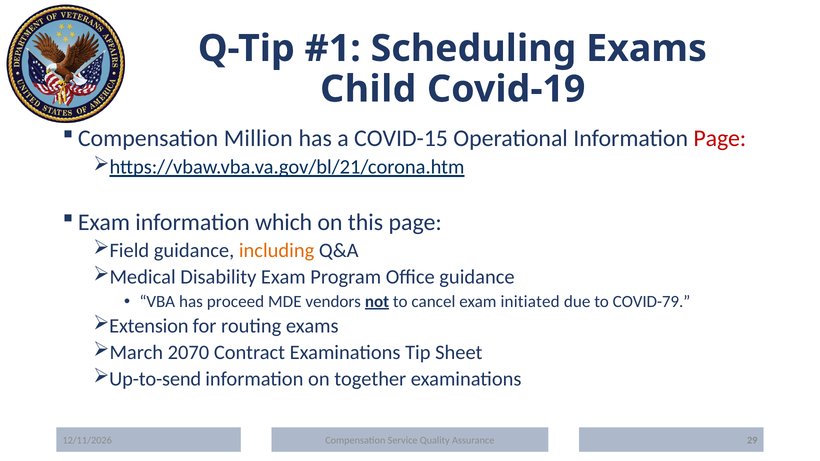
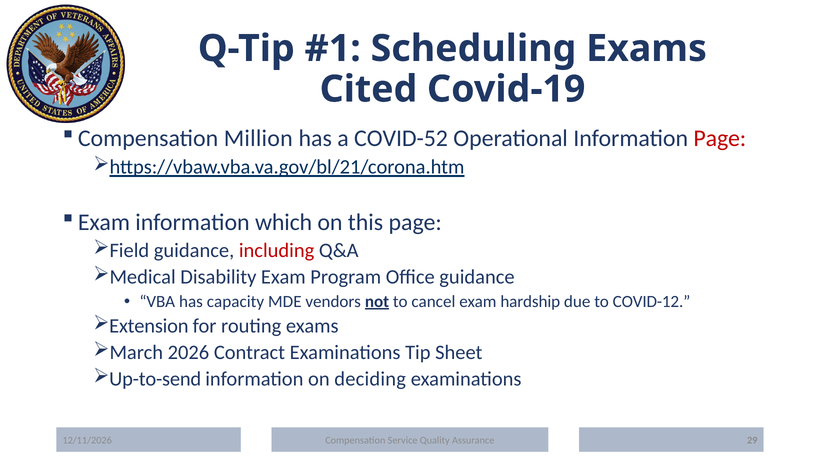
Child: Child -> Cited
COVID-15: COVID-15 -> COVID-52
including colour: orange -> red
proceed: proceed -> capacity
initiated: initiated -> hardship
COVID-79: COVID-79 -> COVID-12
2070: 2070 -> 2026
together: together -> deciding
